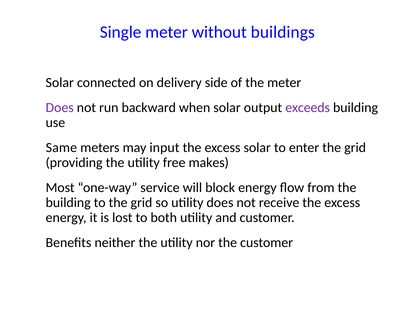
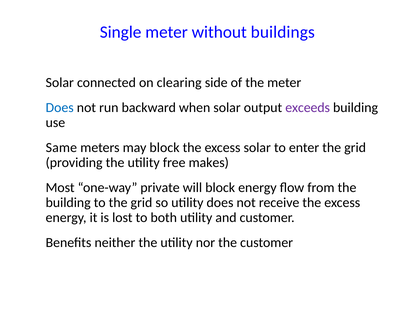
delivery: delivery -> clearing
Does at (60, 108) colour: purple -> blue
may input: input -> block
service: service -> private
